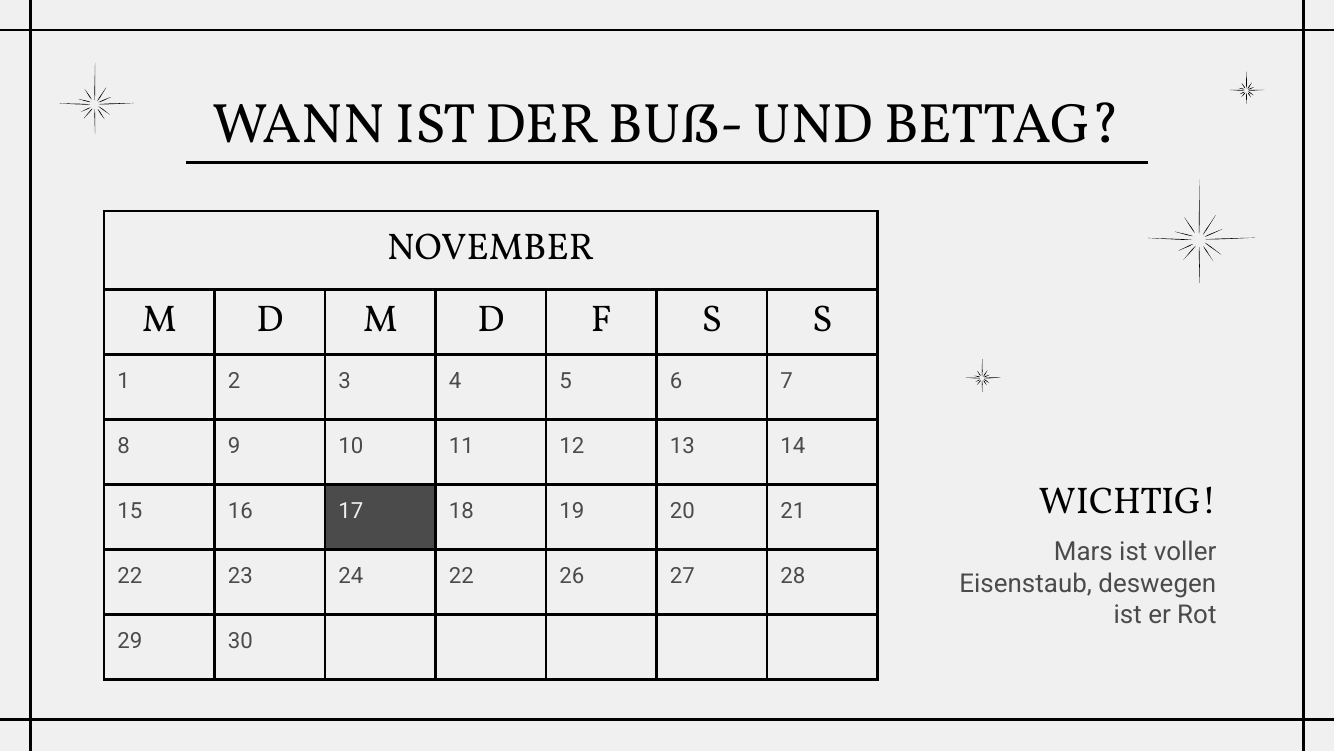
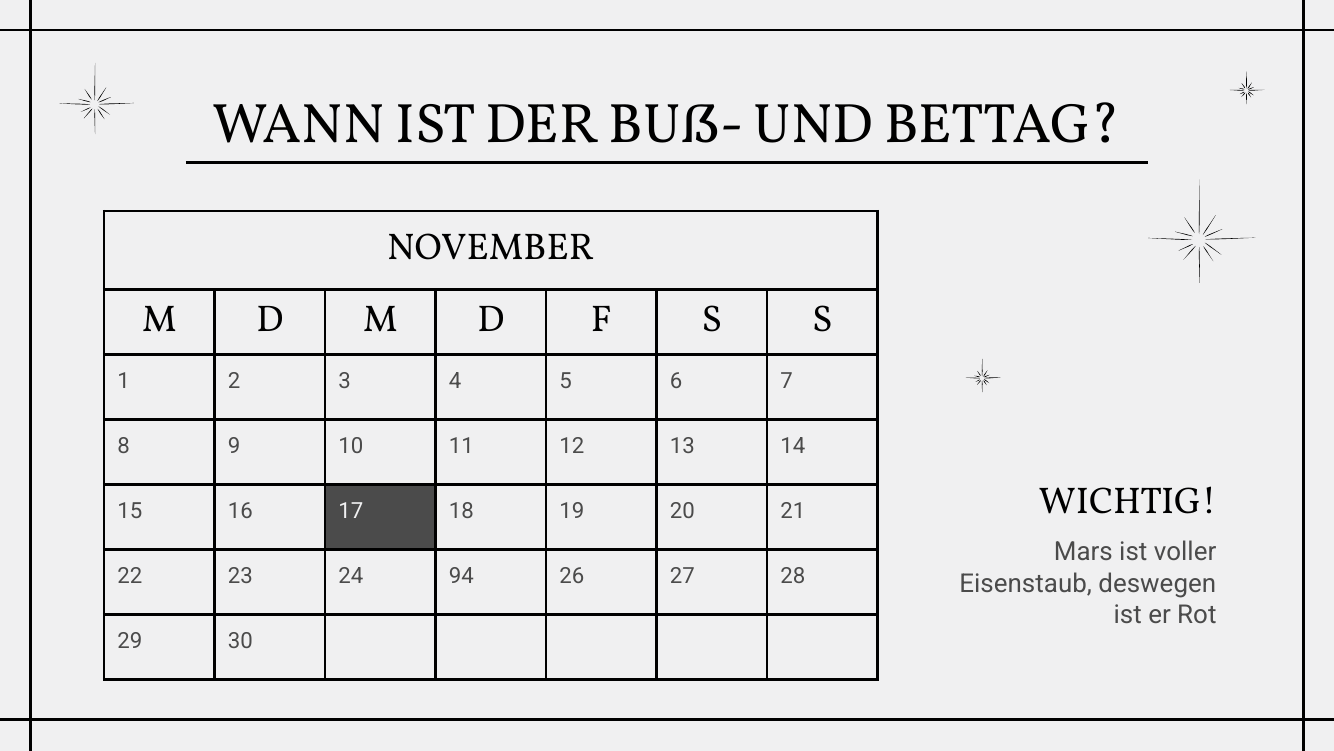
24 22: 22 -> 94
